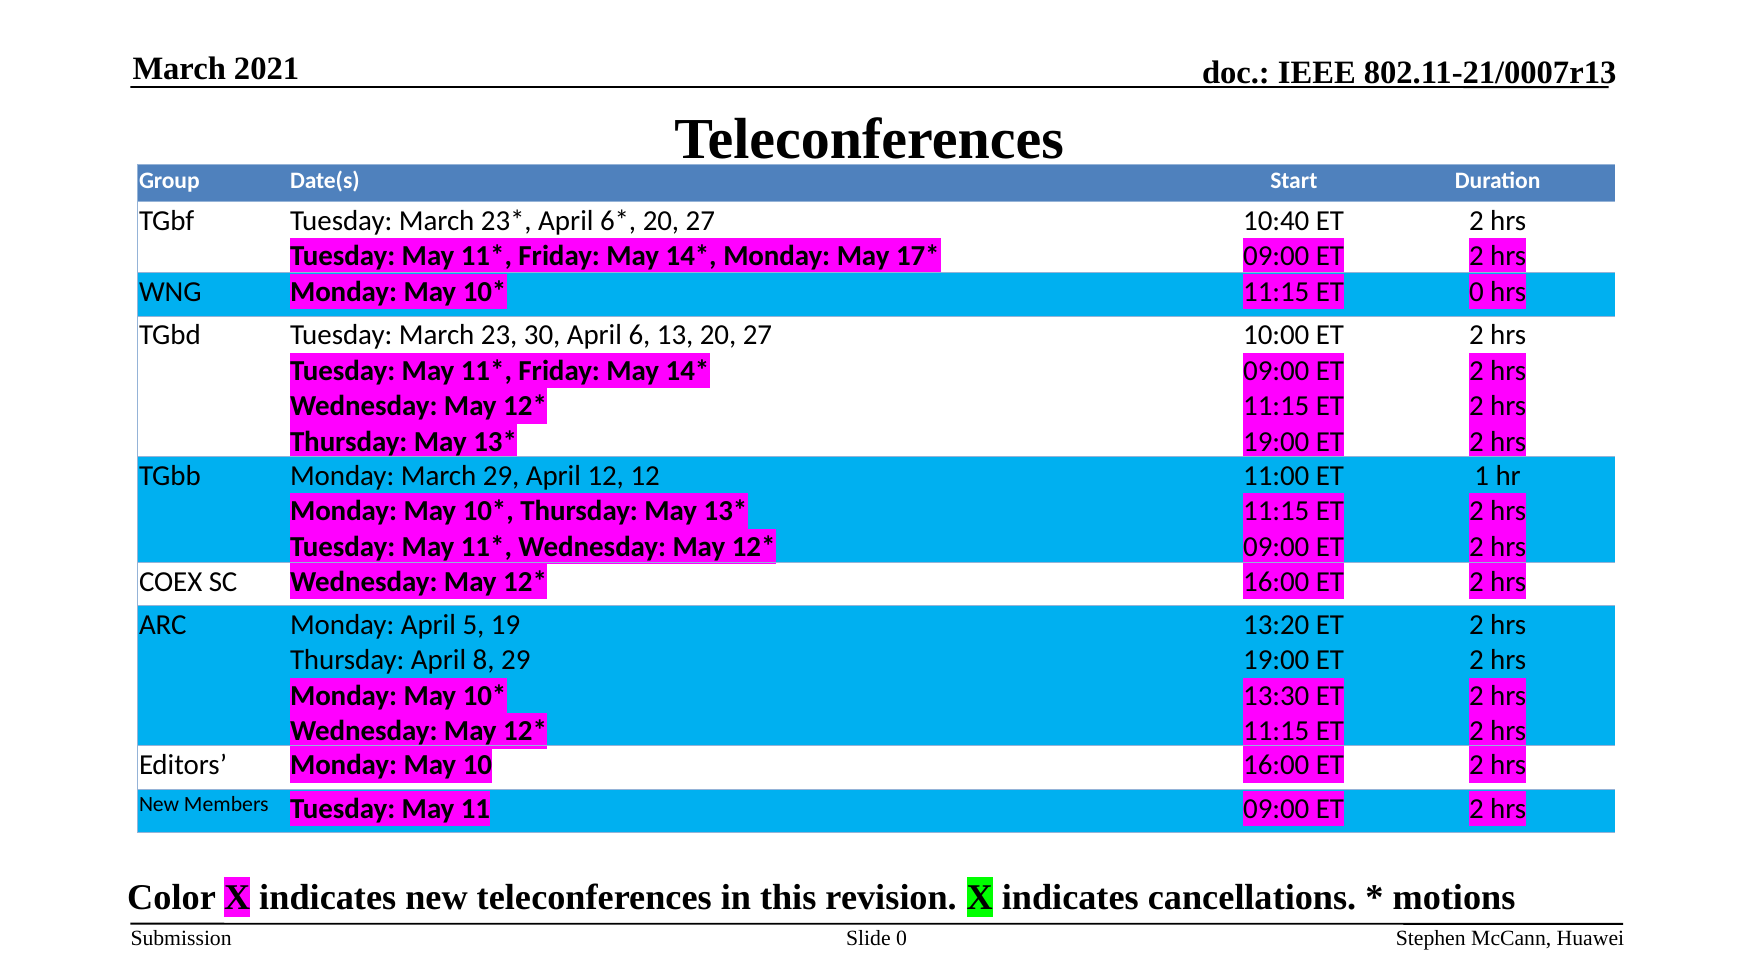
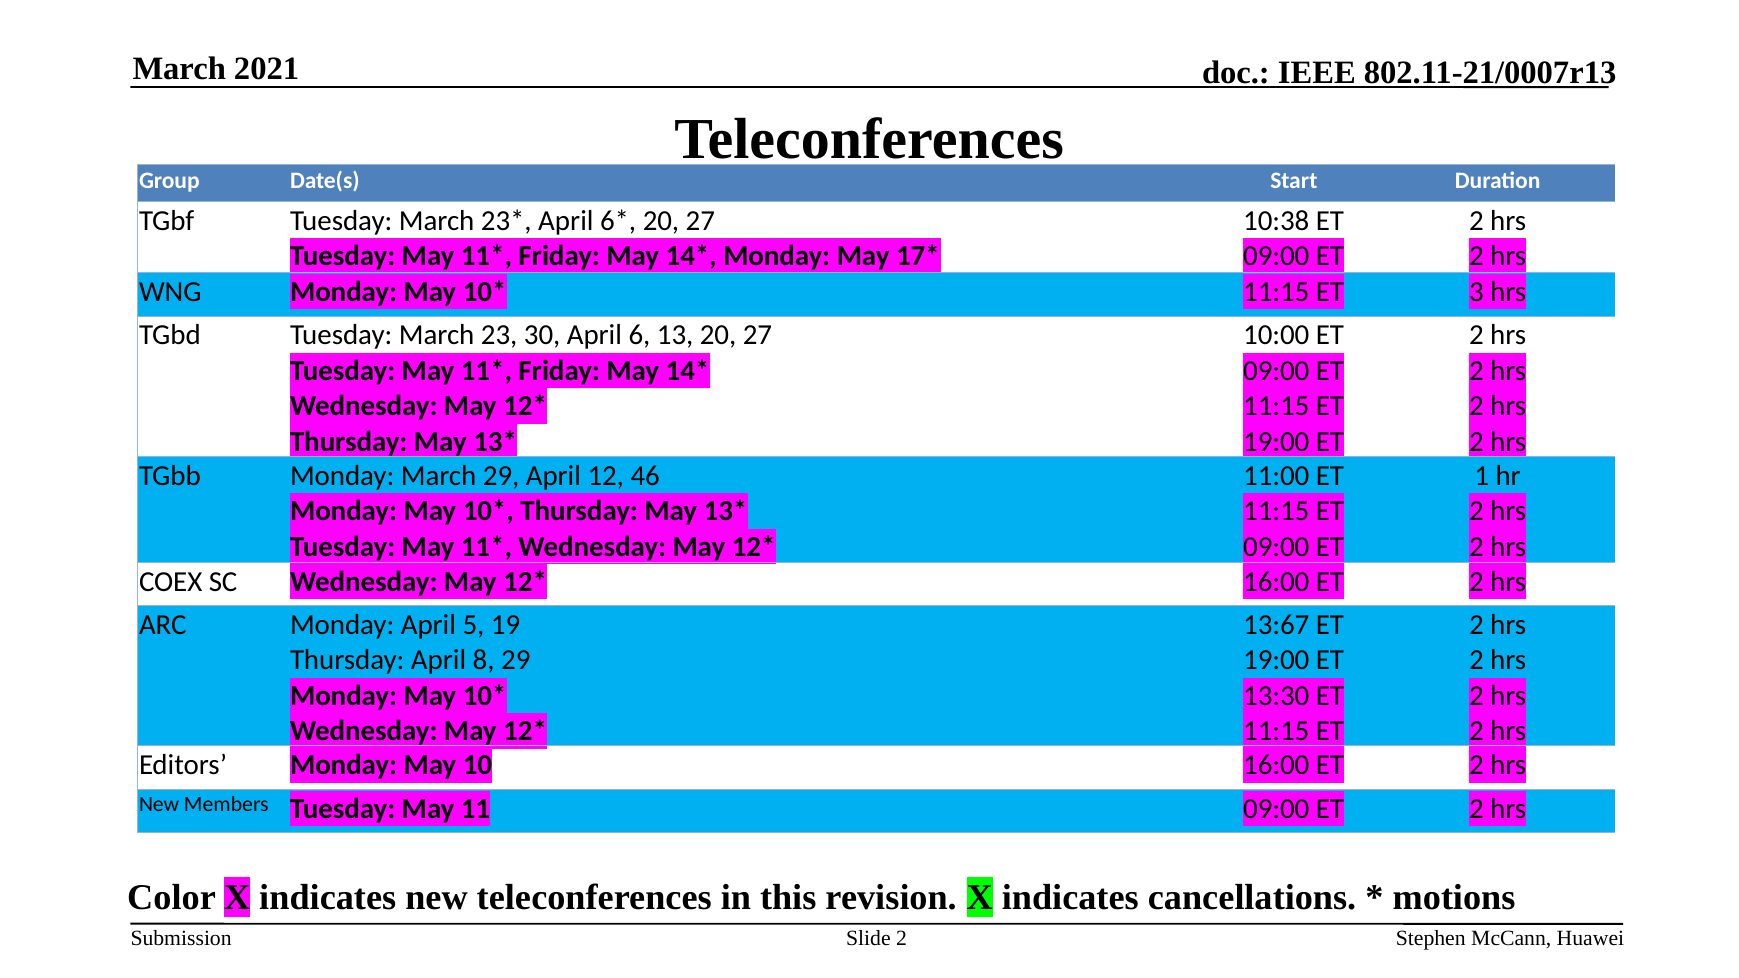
10:40: 10:40 -> 10:38
ET 0: 0 -> 3
12 12: 12 -> 46
13:20: 13:20 -> 13:67
Slide 0: 0 -> 2
